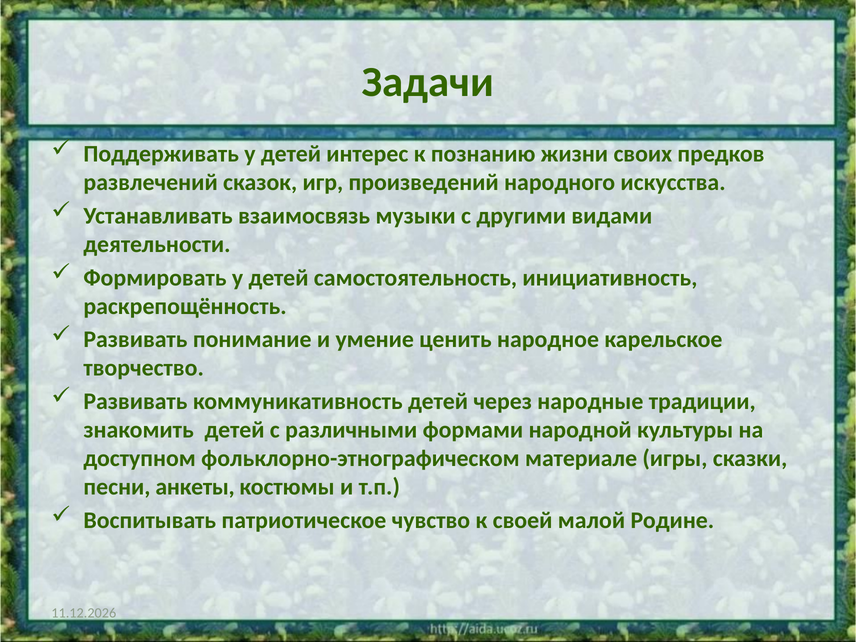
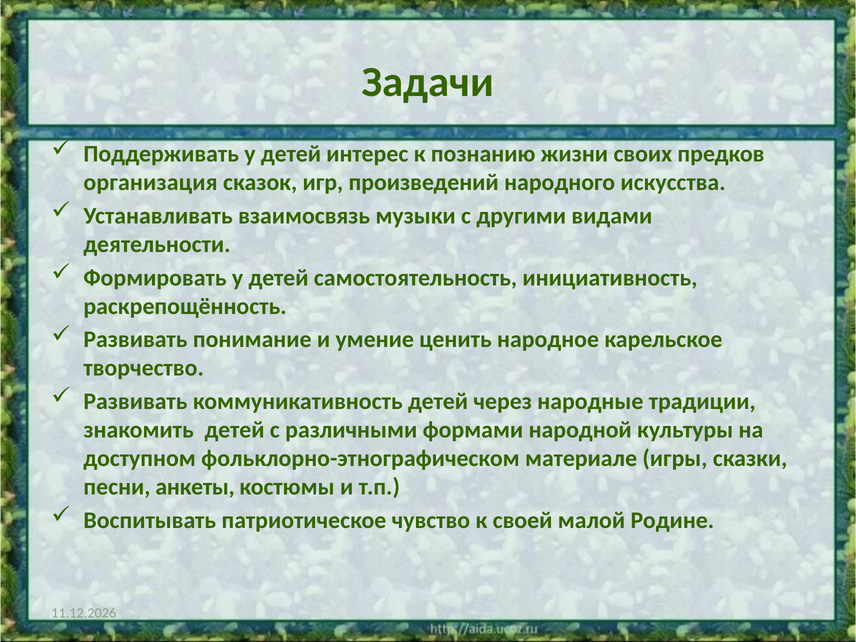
развлечений: развлечений -> организация
